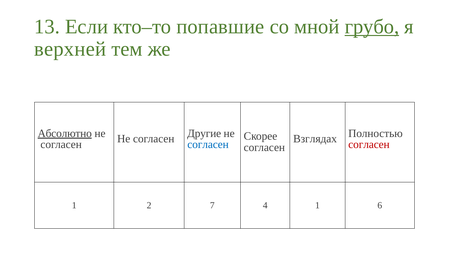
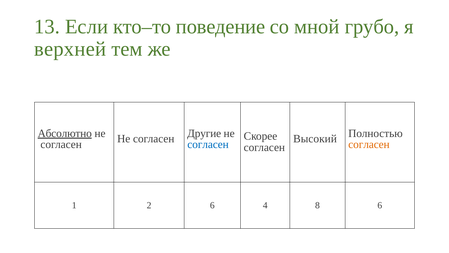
попавшие: попавшие -> поведение
грубо underline: present -> none
Взглядах: Взглядах -> Высокий
согласен at (369, 144) colour: red -> orange
2 7: 7 -> 6
4 1: 1 -> 8
